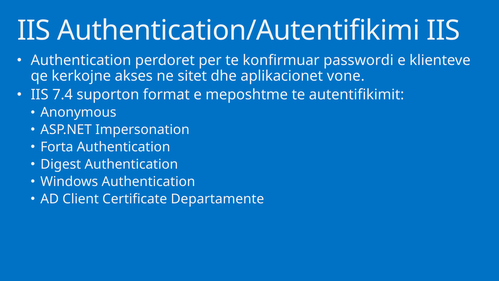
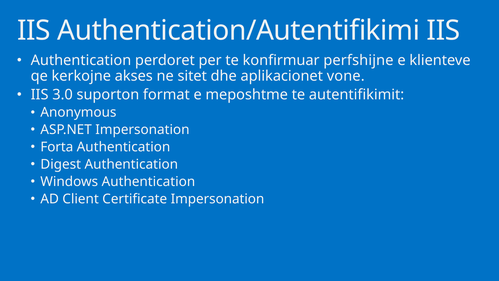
passwordi: passwordi -> perfshijne
7.4: 7.4 -> 3.0
Certificate Departamente: Departamente -> Impersonation
